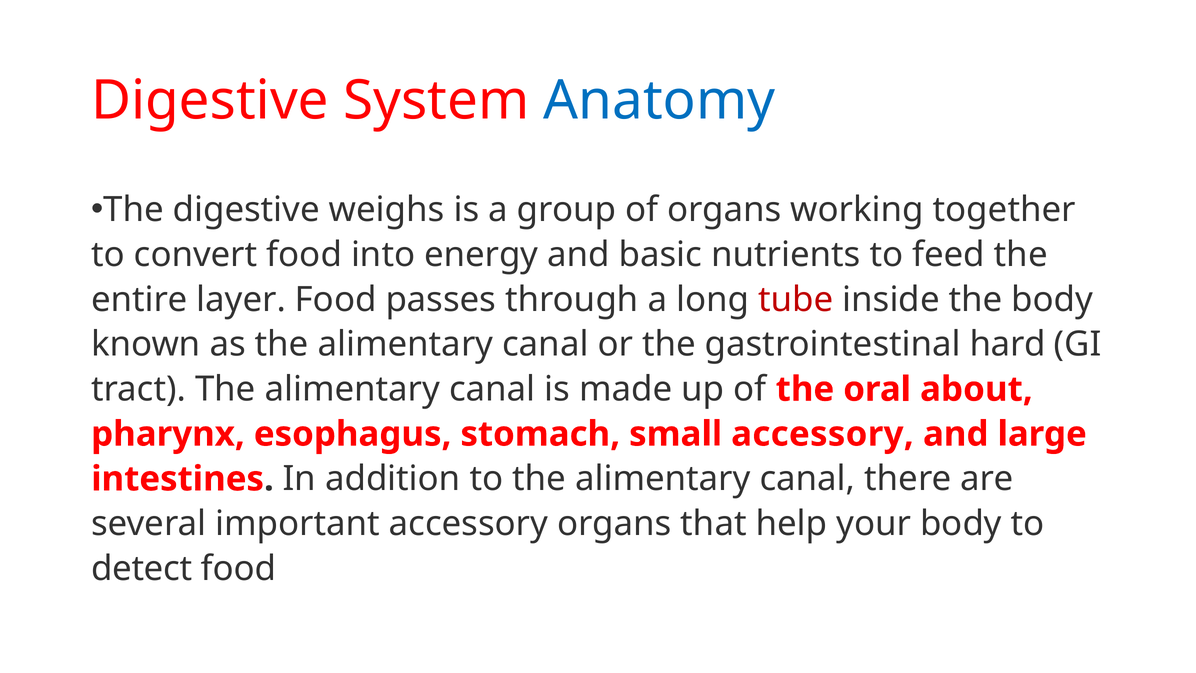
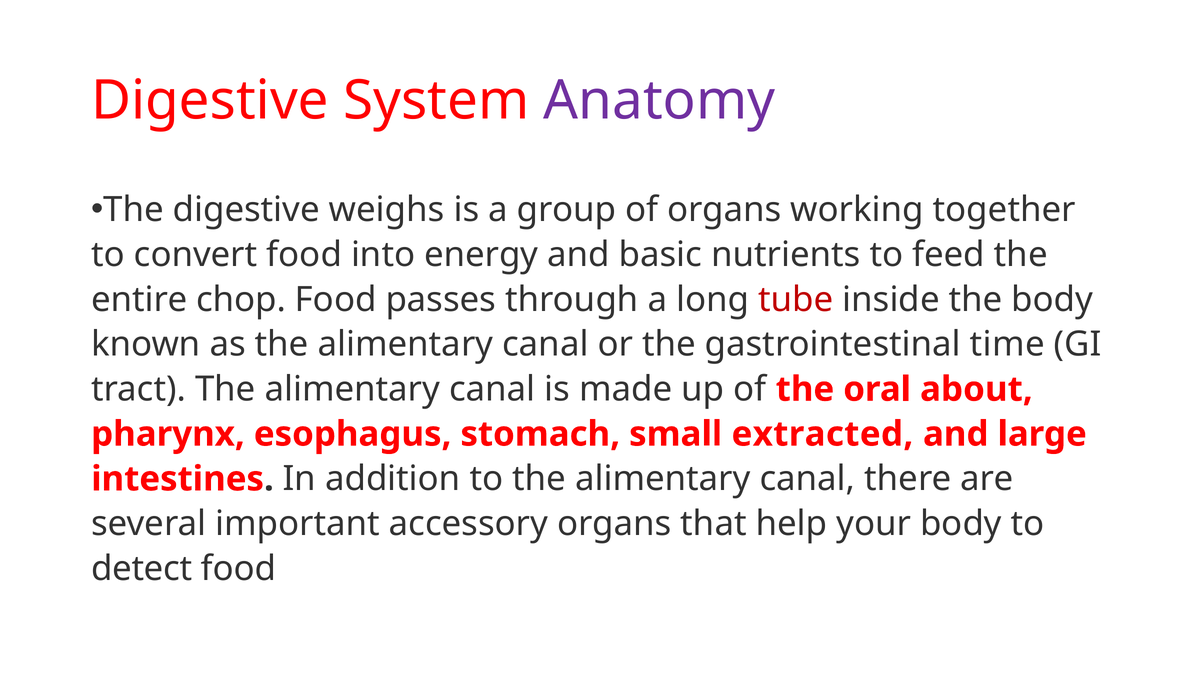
Anatomy colour: blue -> purple
layer: layer -> chop
hard: hard -> time
small accessory: accessory -> extracted
